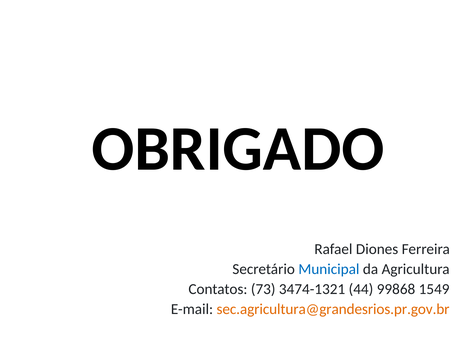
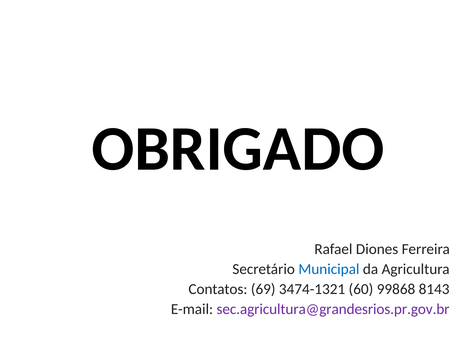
73: 73 -> 69
44: 44 -> 60
1549: 1549 -> 8143
sec.agricultura@grandesrios.pr.gov.br colour: orange -> purple
